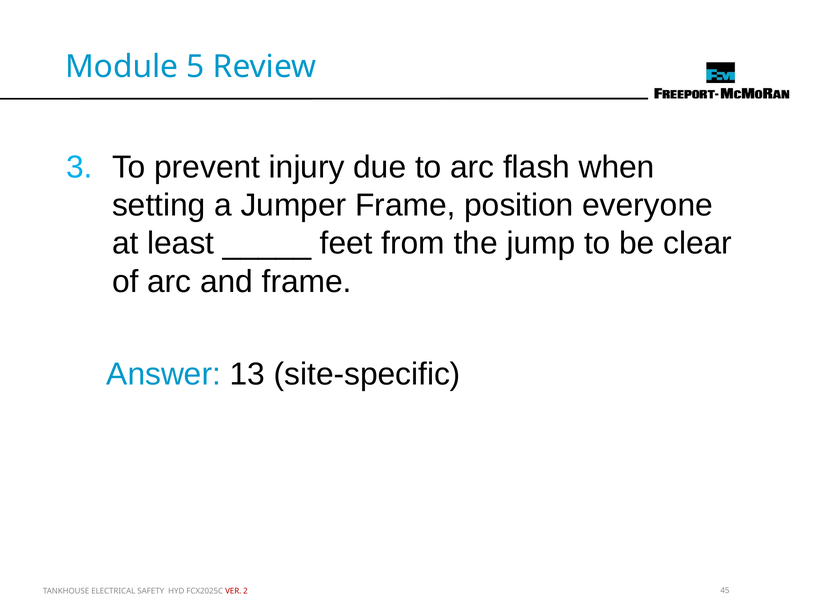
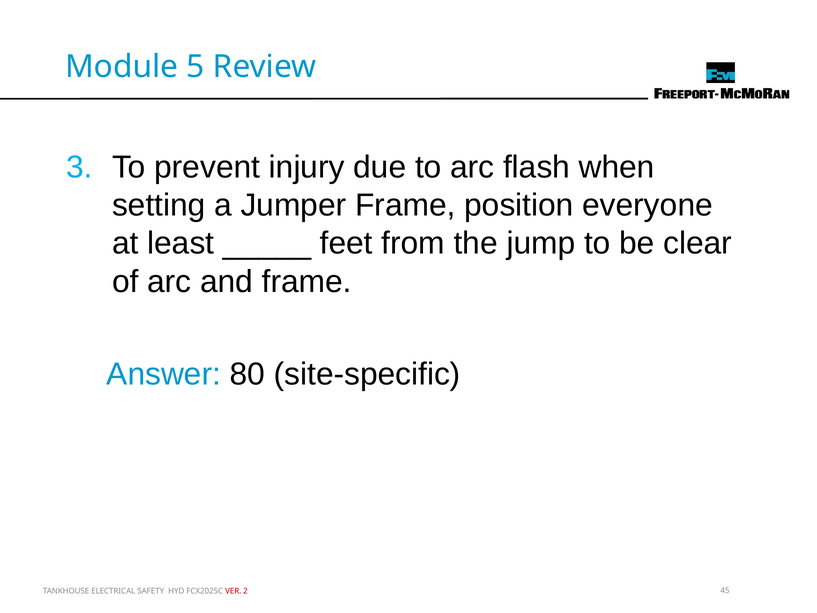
13: 13 -> 80
